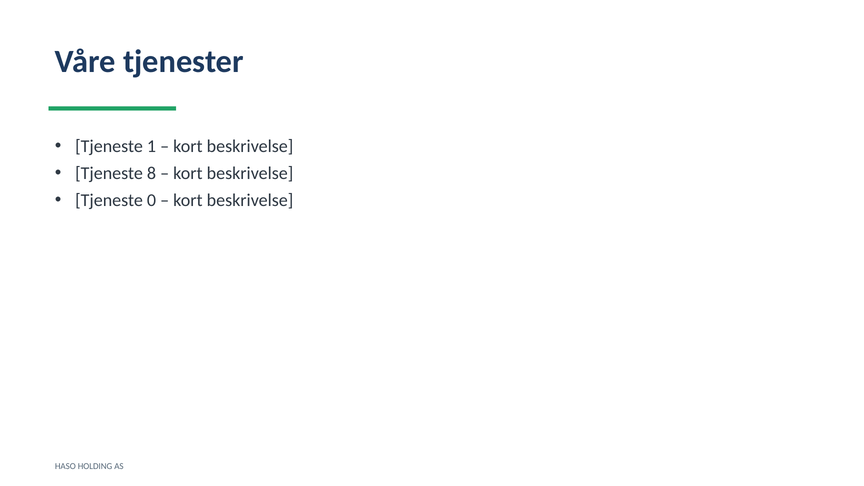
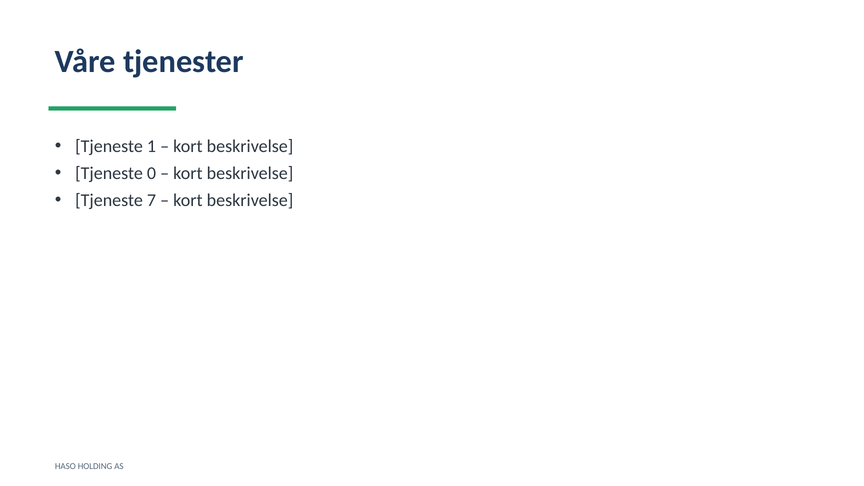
8: 8 -> 0
0: 0 -> 7
